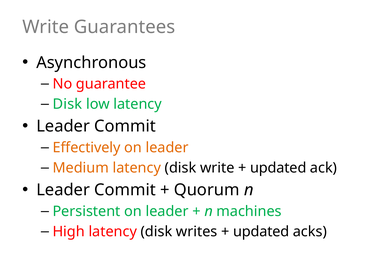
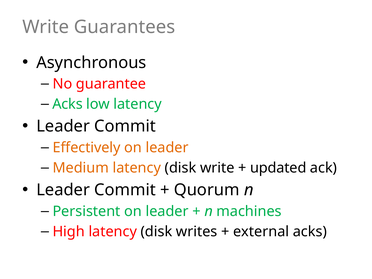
Disk at (67, 104): Disk -> Acks
updated at (261, 232): updated -> external
